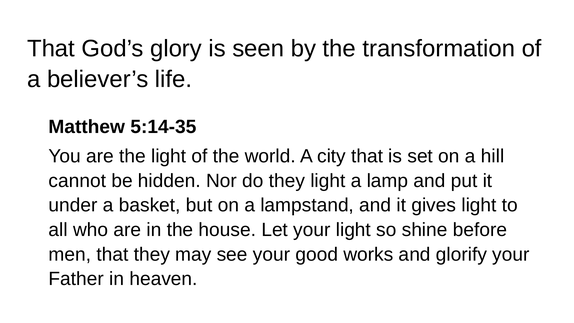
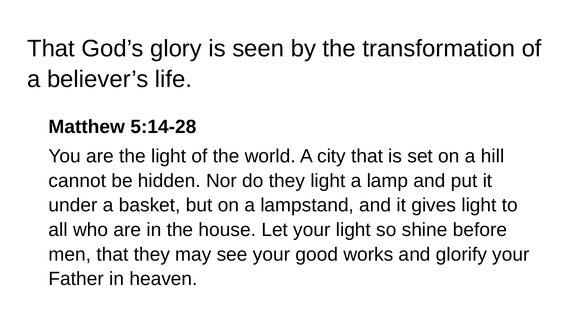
5:14-35: 5:14-35 -> 5:14-28
